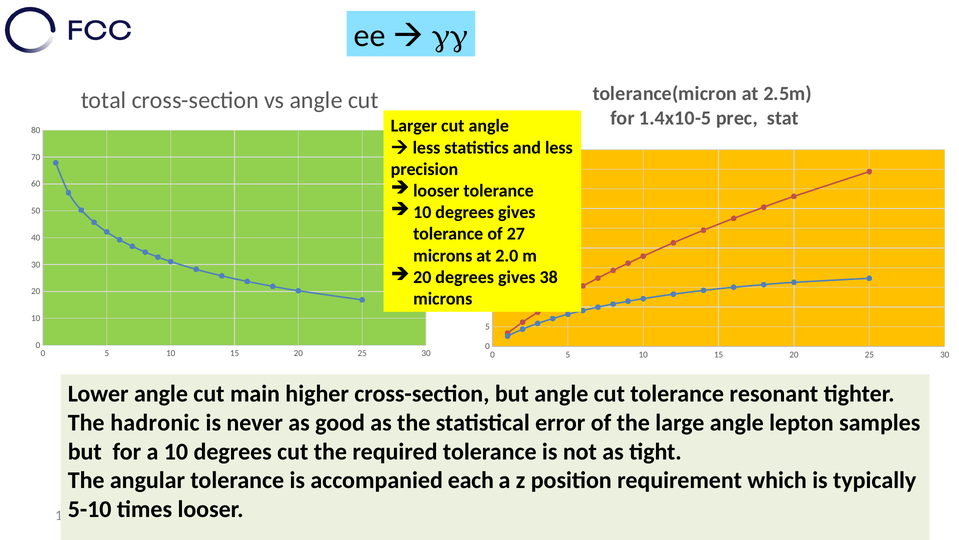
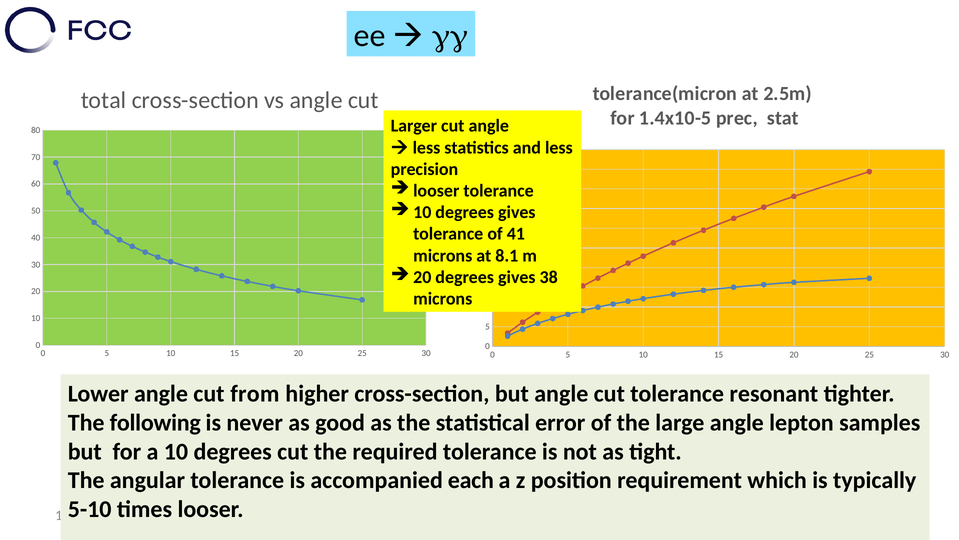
27: 27 -> 41
2.0: 2.0 -> 8.1
main: main -> from
hadronic: hadronic -> following
